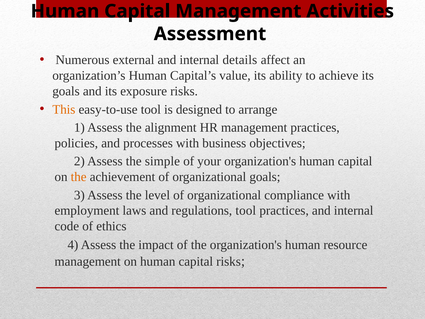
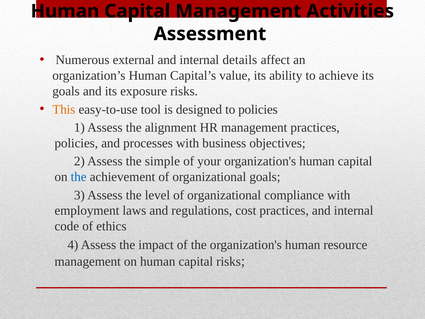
to arrange: arrange -> policies
the at (79, 177) colour: orange -> blue
regulations tool: tool -> cost
